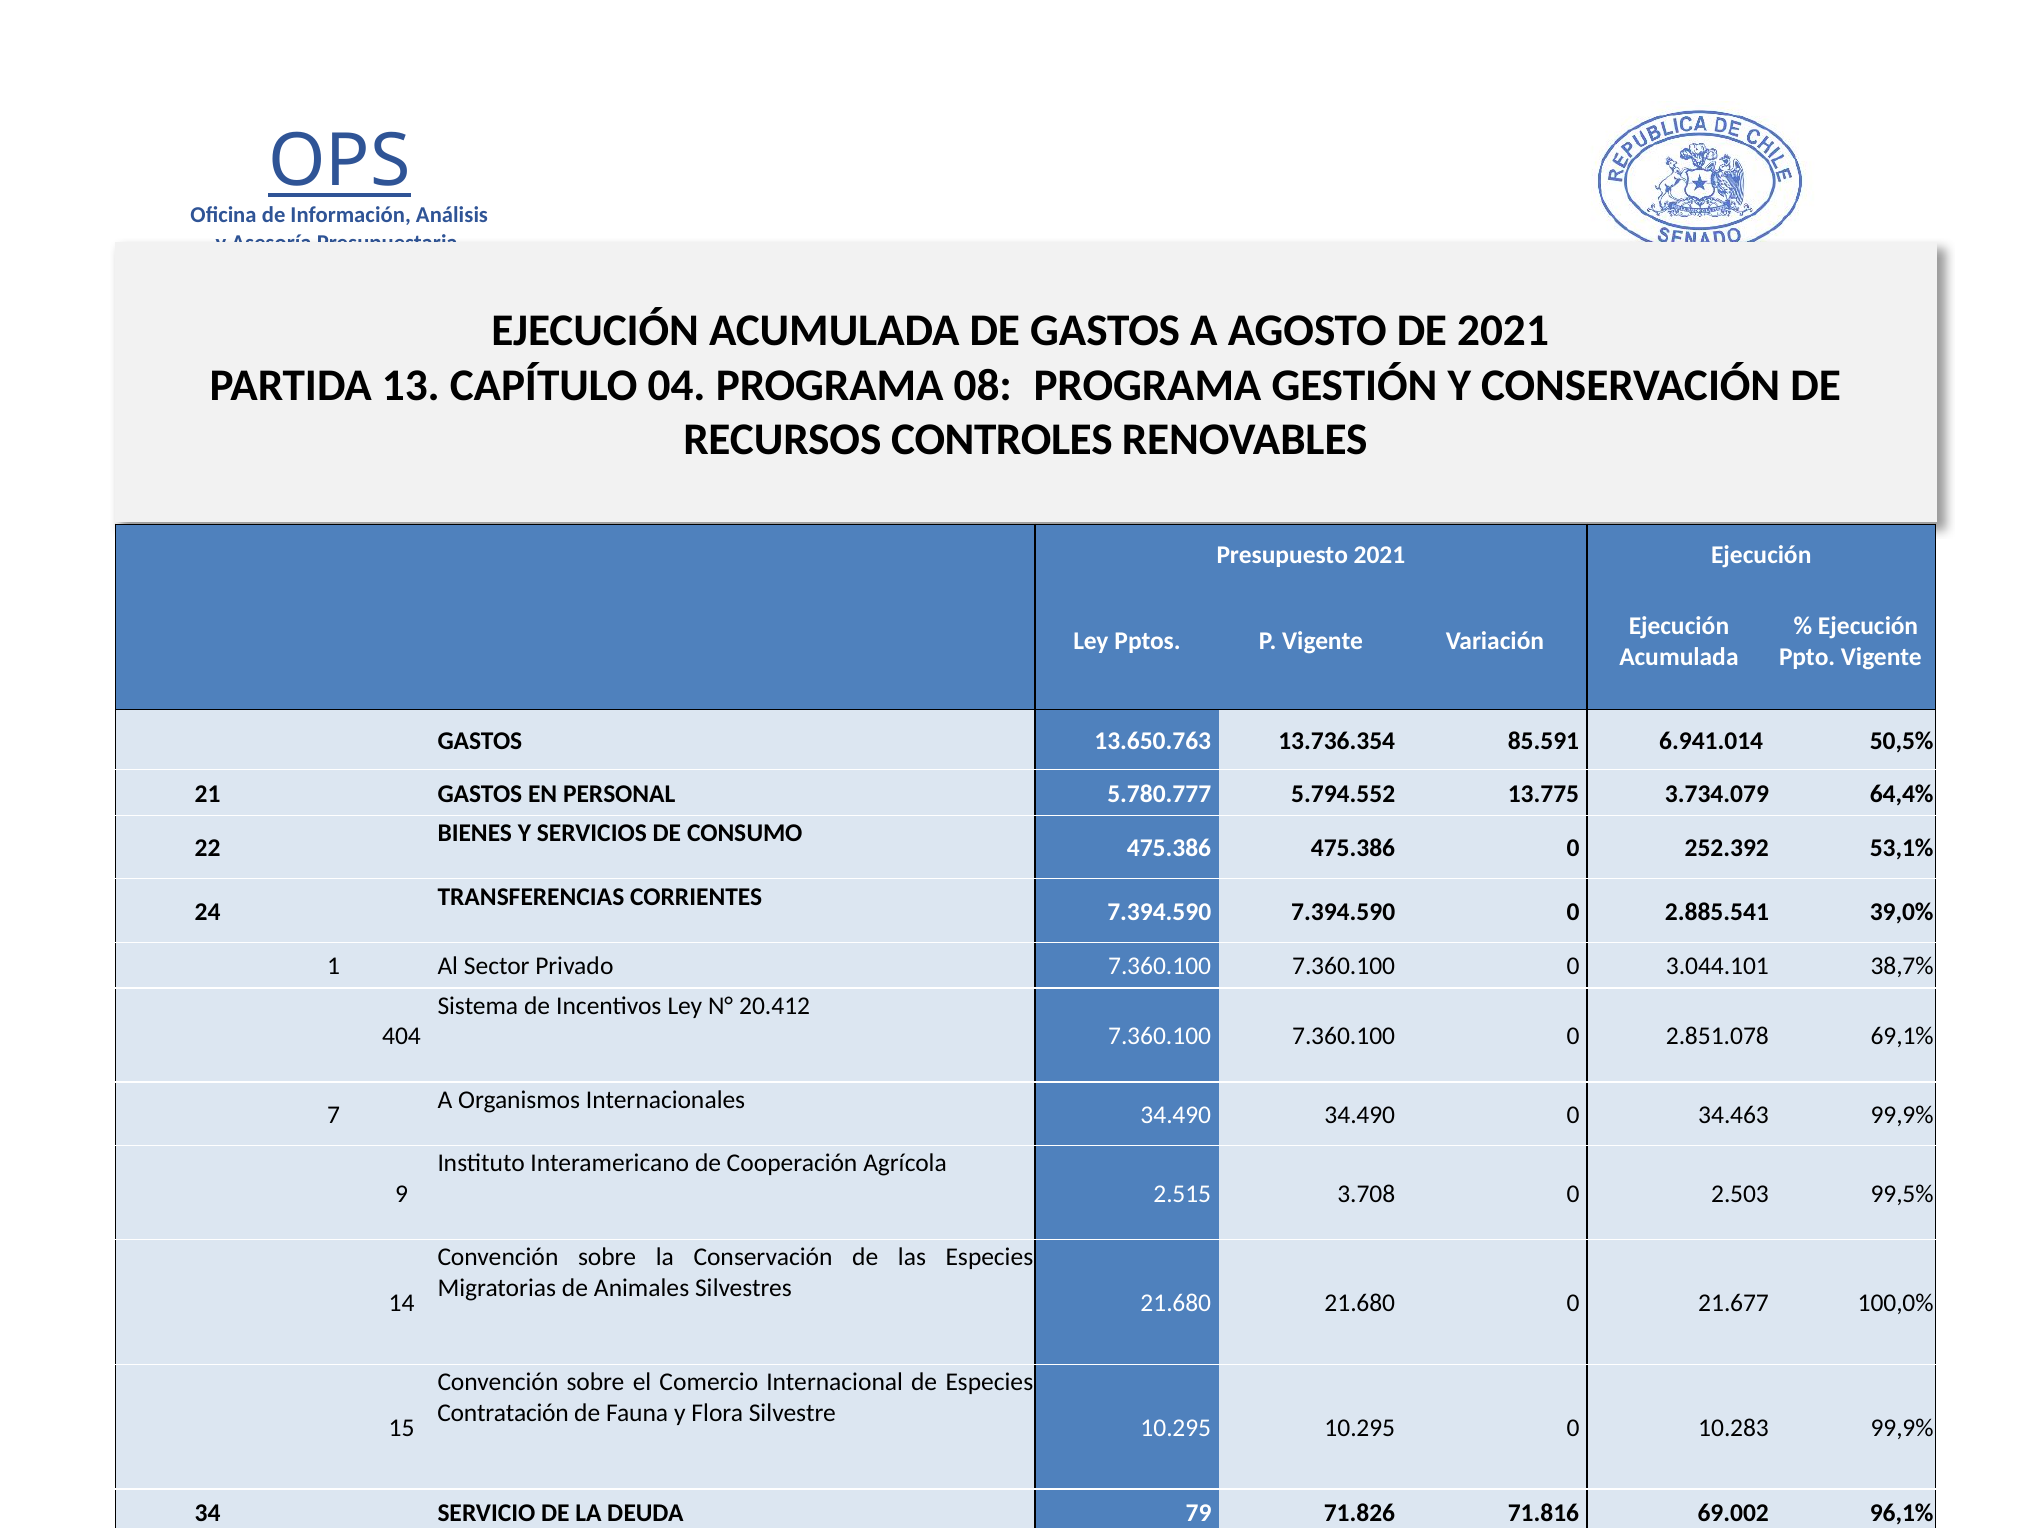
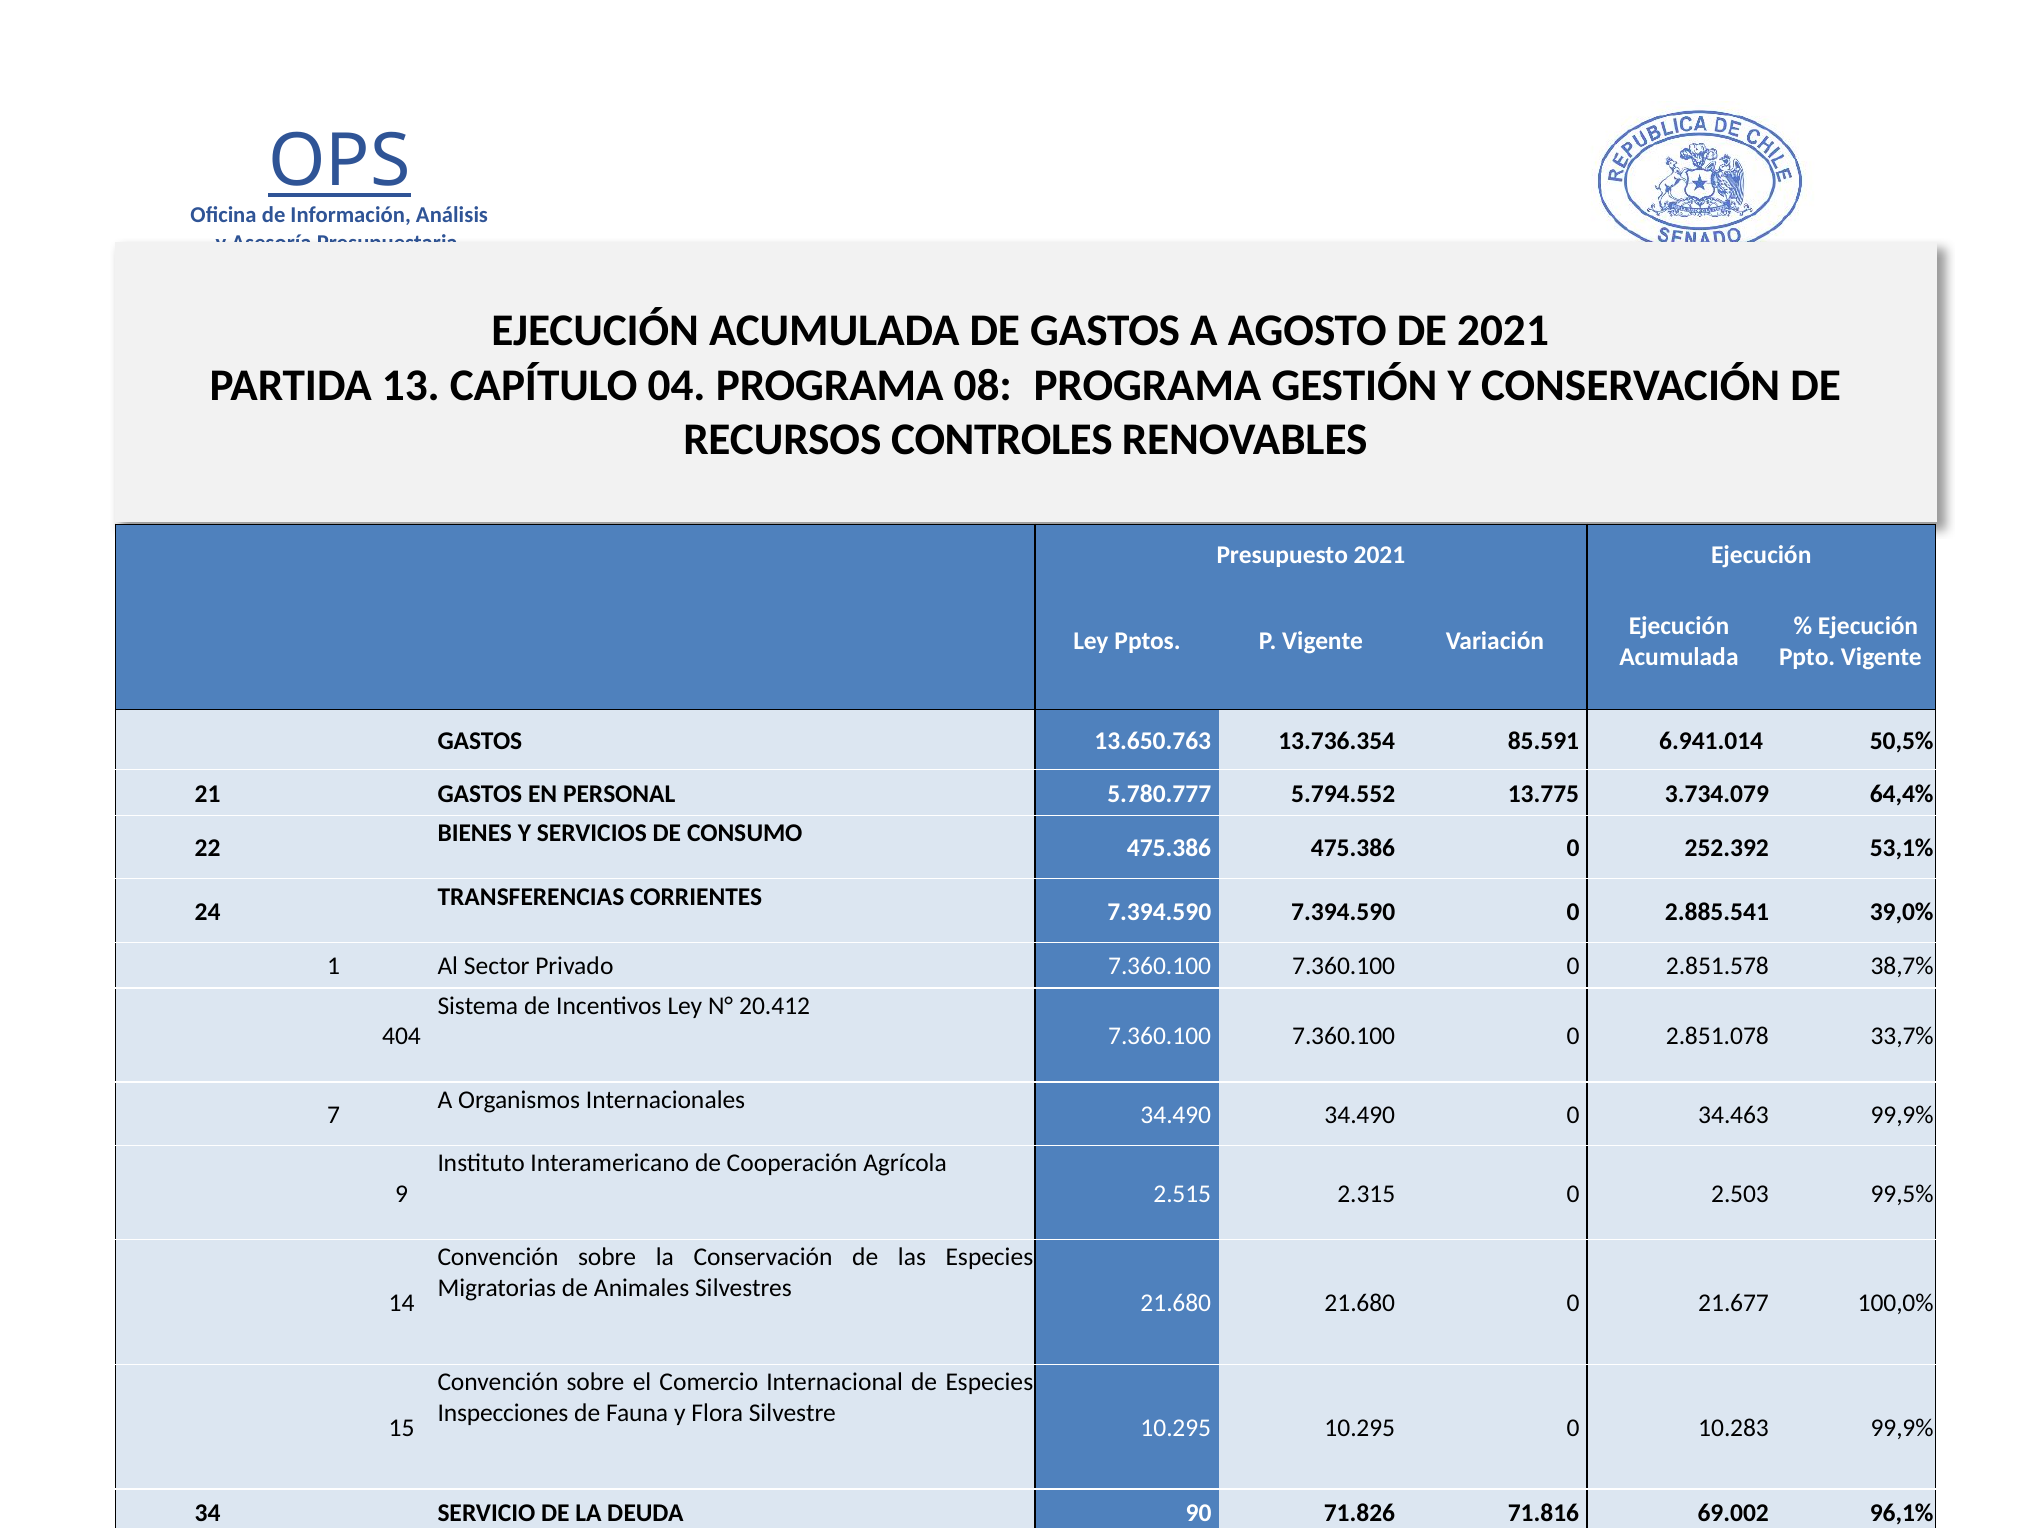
3.044.101: 3.044.101 -> 2.851.578
69,1%: 69,1% -> 33,7%
3.708: 3.708 -> 2.315
Contratación: Contratación -> Inspecciones
79: 79 -> 90
